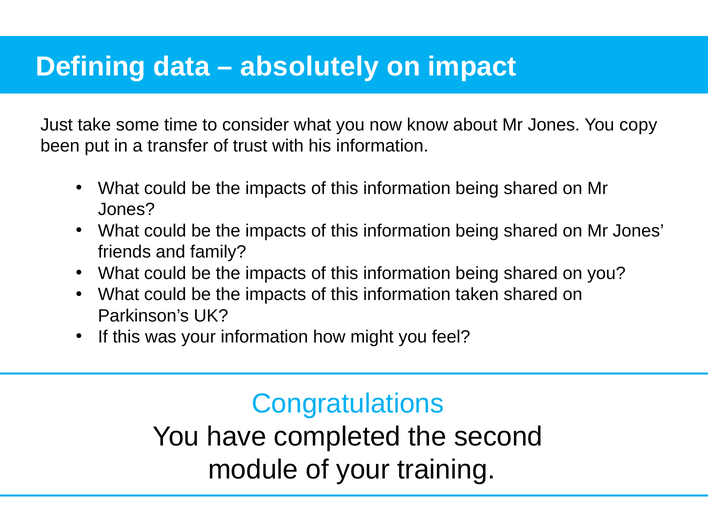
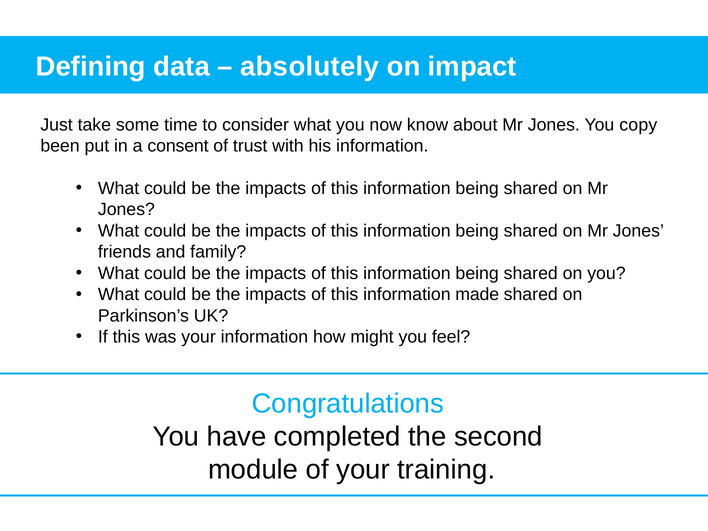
transfer: transfer -> consent
taken: taken -> made
